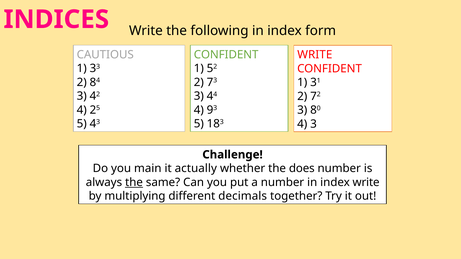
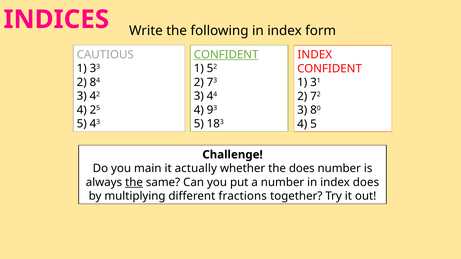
CONFIDENT at (226, 55) underline: none -> present
WRITE at (315, 55): WRITE -> INDEX
3 at (313, 124): 3 -> 5
index write: write -> does
decimals: decimals -> fractions
